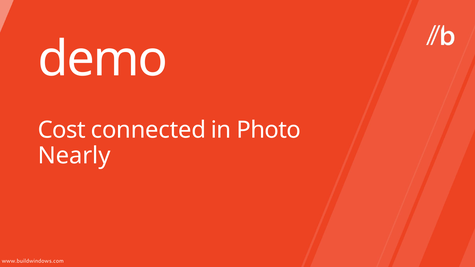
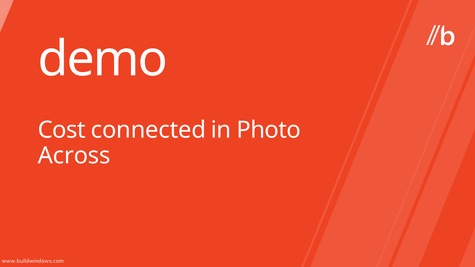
Nearly: Nearly -> Across
